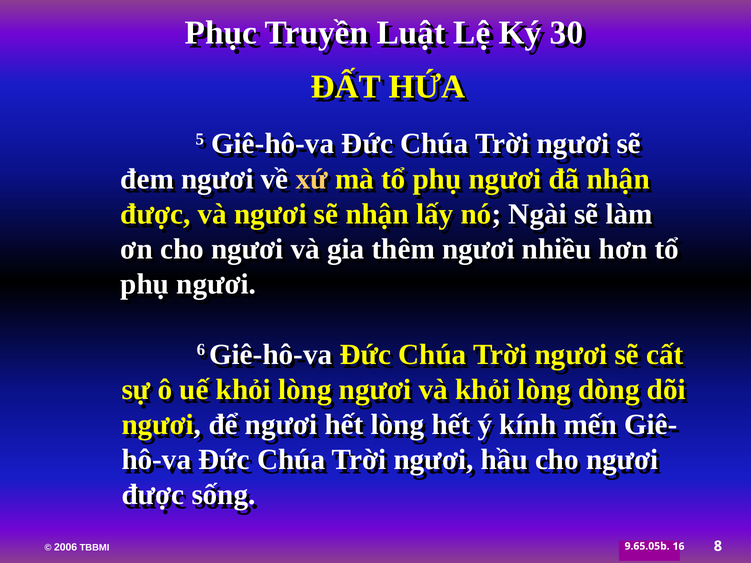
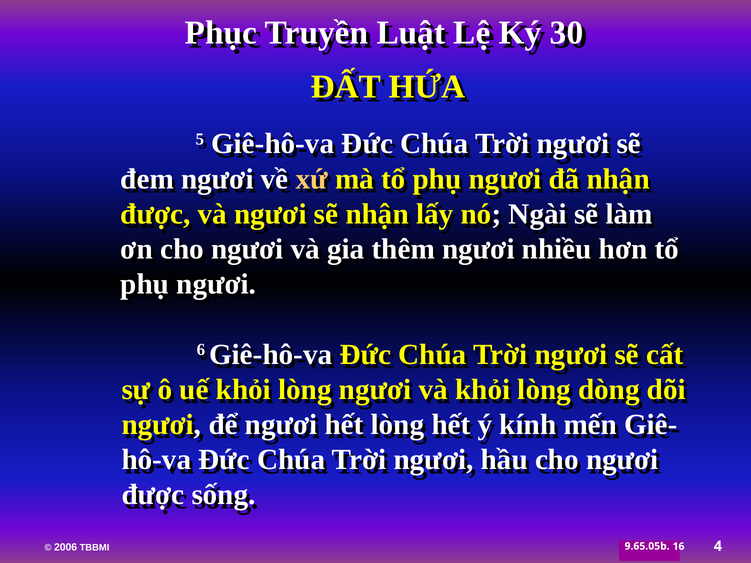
8: 8 -> 4
